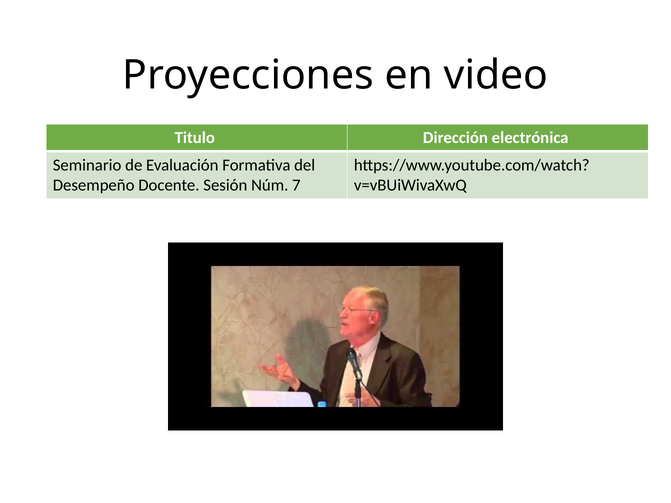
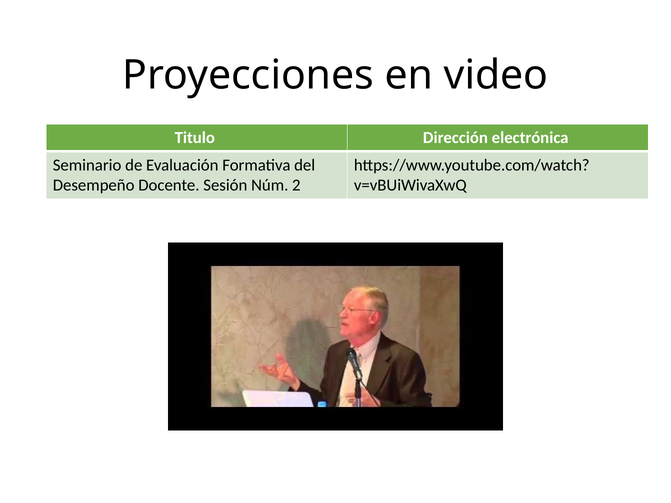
7: 7 -> 2
